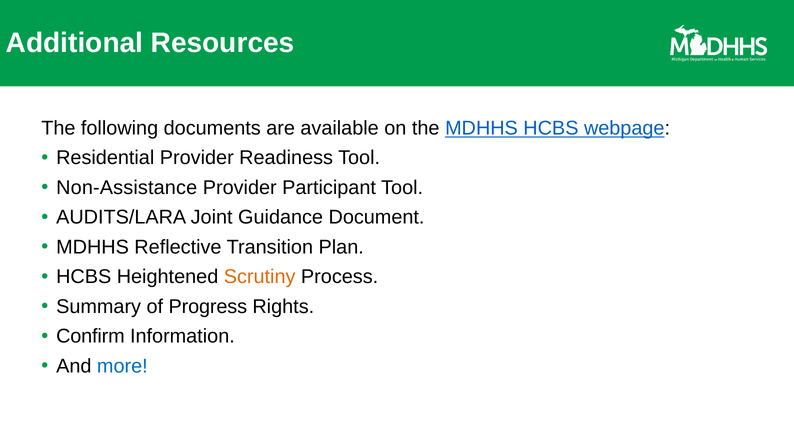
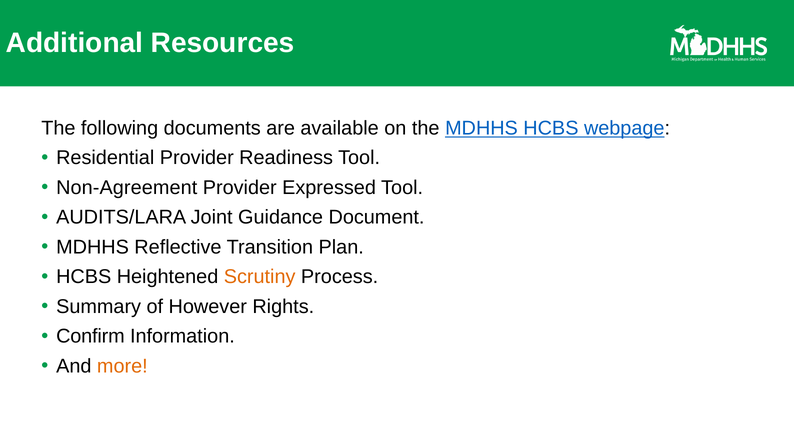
Non-Assistance: Non-Assistance -> Non-Agreement
Participant: Participant -> Expressed
Progress: Progress -> However
more colour: blue -> orange
